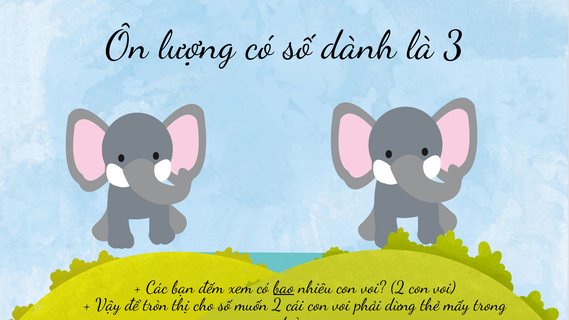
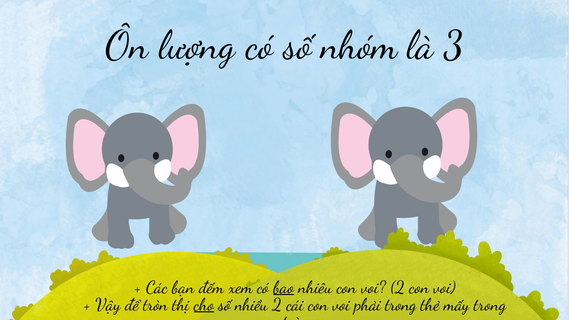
dành: dành -> nhóm
cho underline: none -> present
muốn: muốn -> nhiều
phải dừng: dừng -> trong
